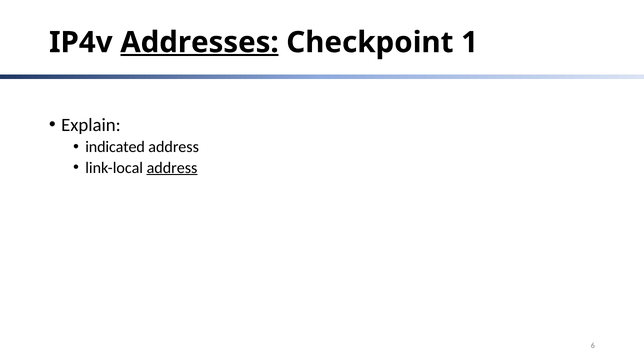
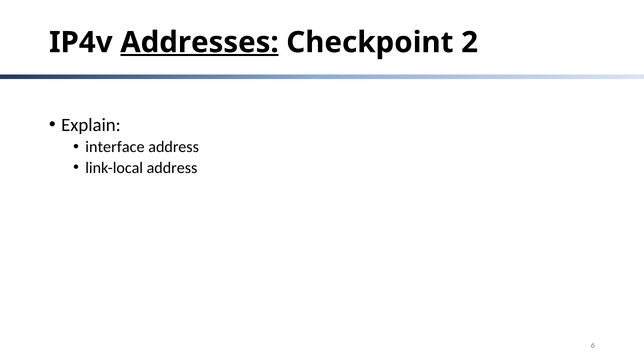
1: 1 -> 2
indicated: indicated -> interface
address at (172, 168) underline: present -> none
